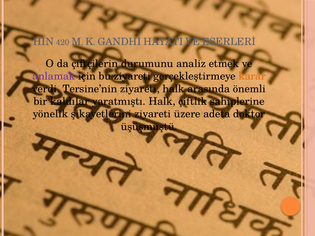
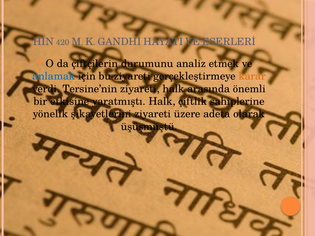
anlamak colour: purple -> blue
kaldılar: kaldılar -> etkisine
doktor: doktor -> olarak
